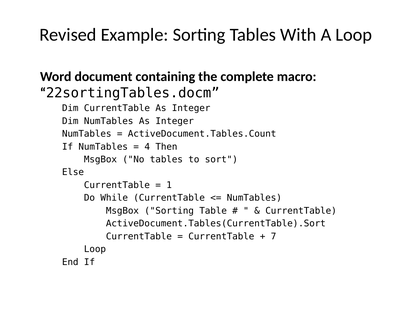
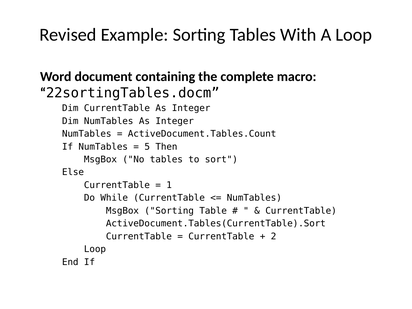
4: 4 -> 5
7: 7 -> 2
